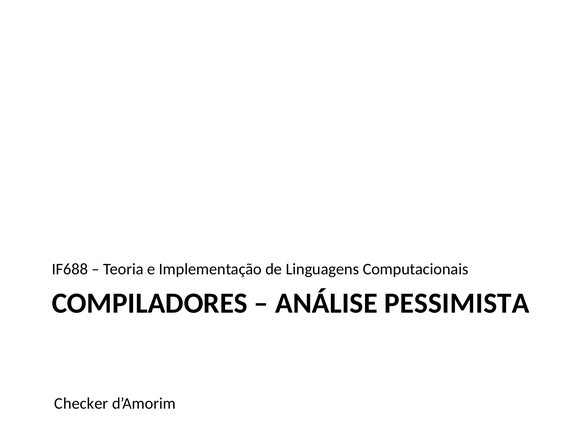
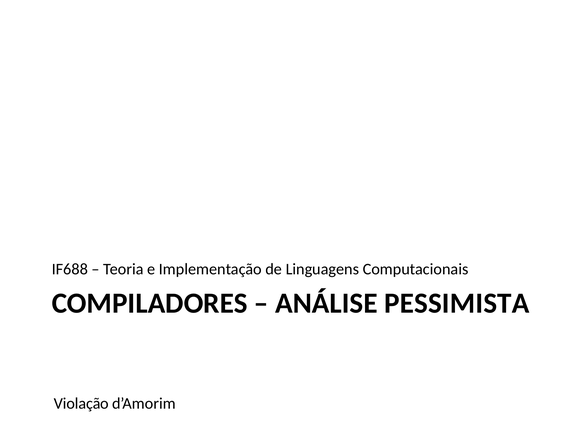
Checker: Checker -> Violação
